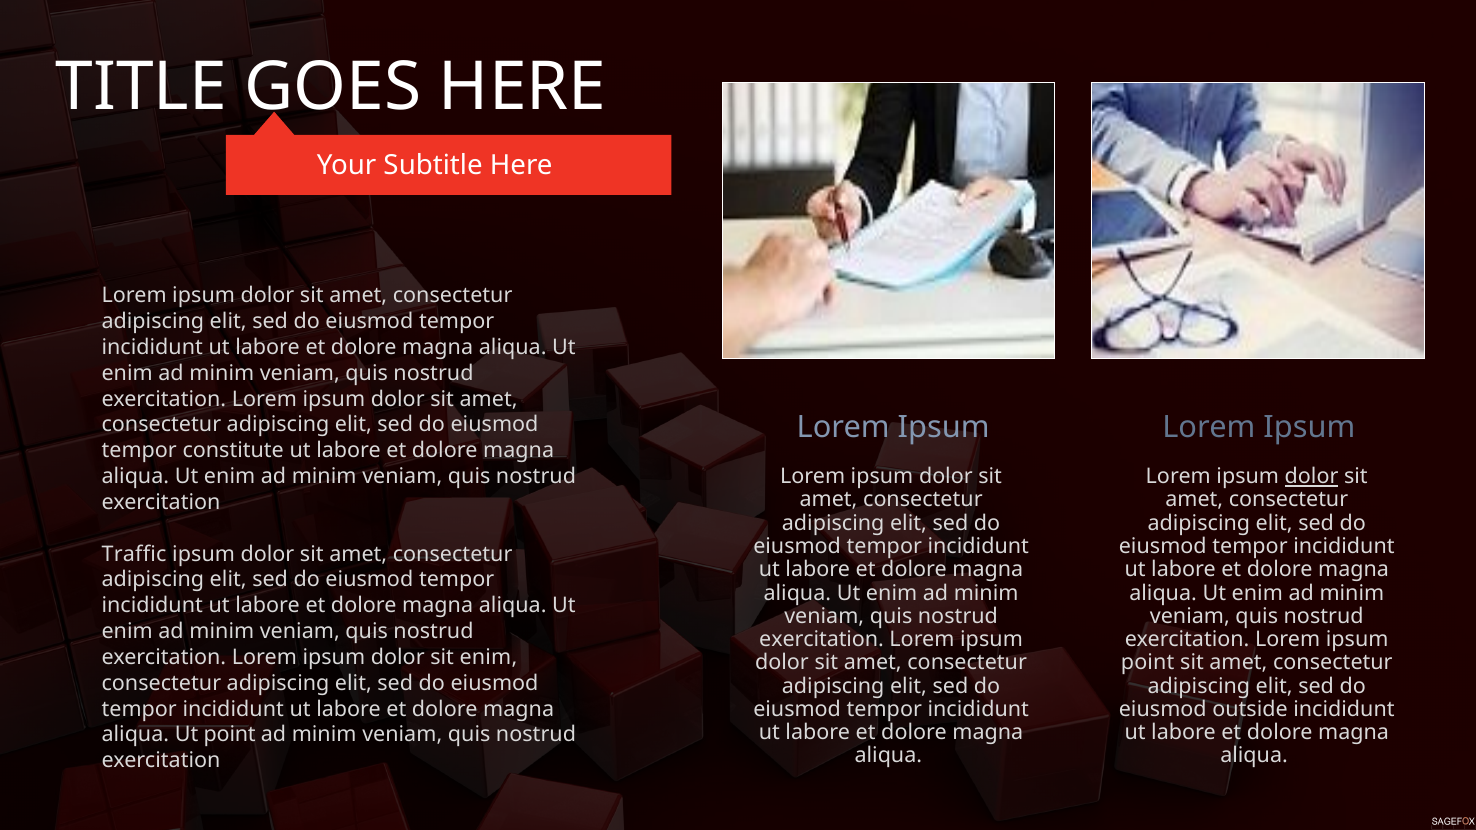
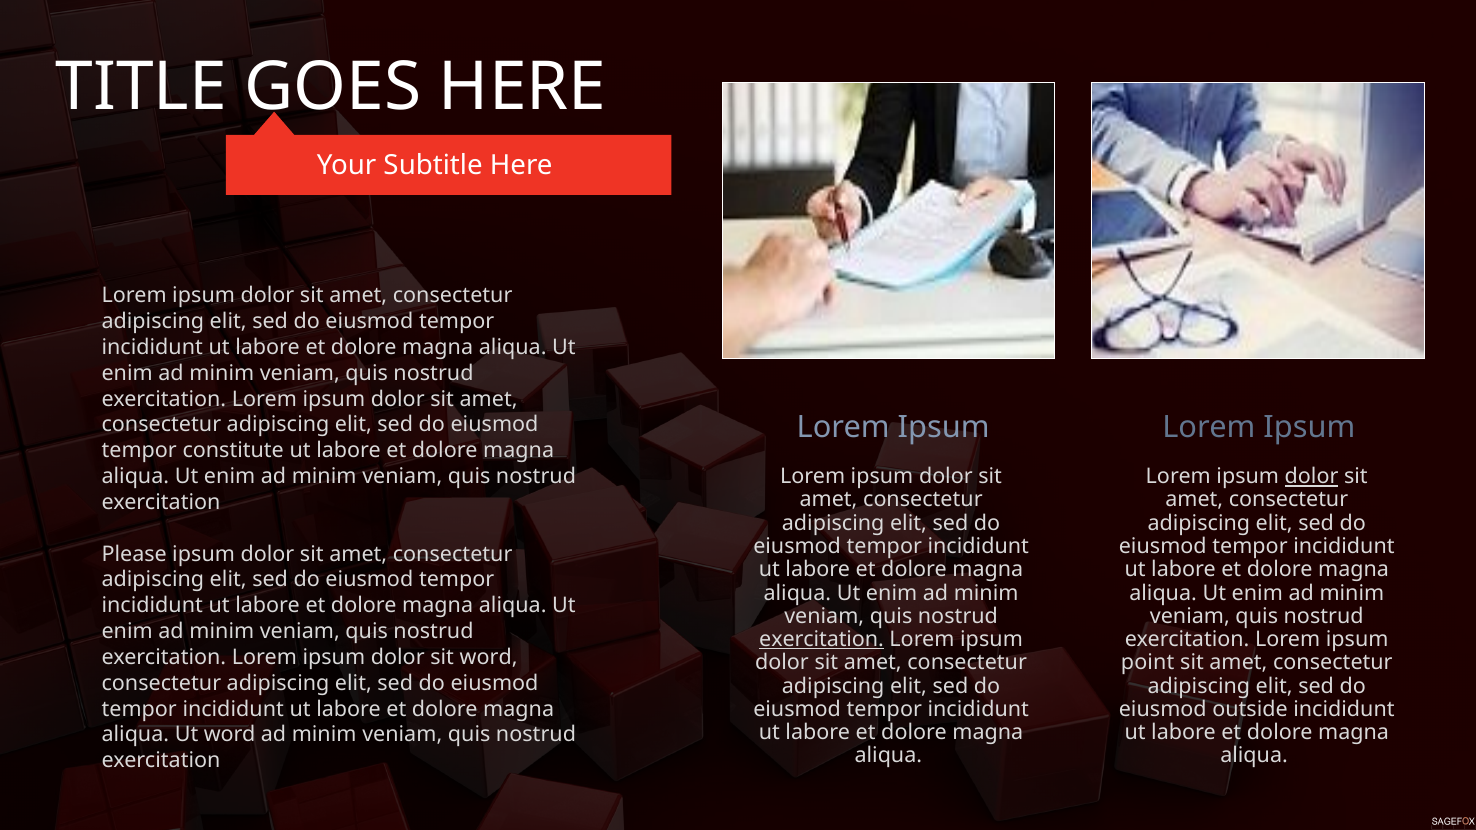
Traffic: Traffic -> Please
exercitation at (822, 640) underline: none -> present
sit enim: enim -> word
Ut point: point -> word
